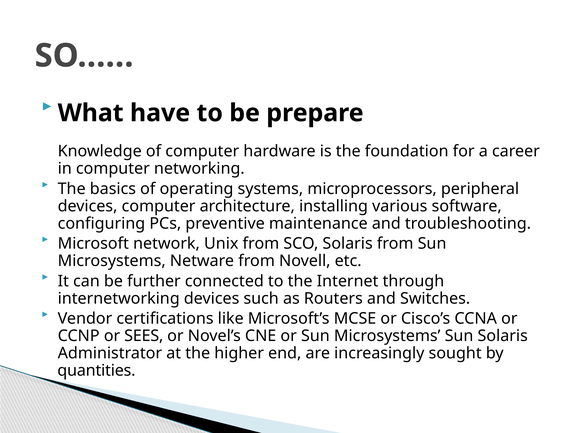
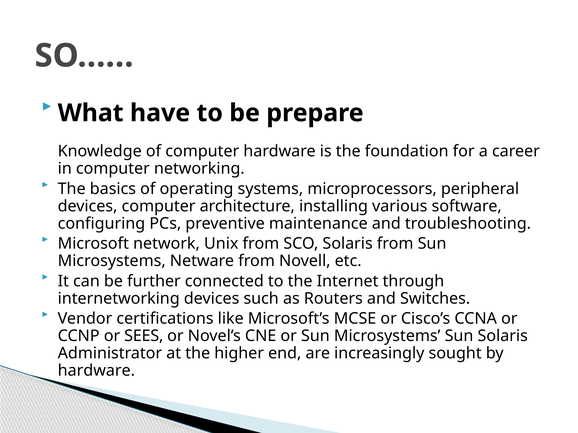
quantities at (96, 371): quantities -> hardware
